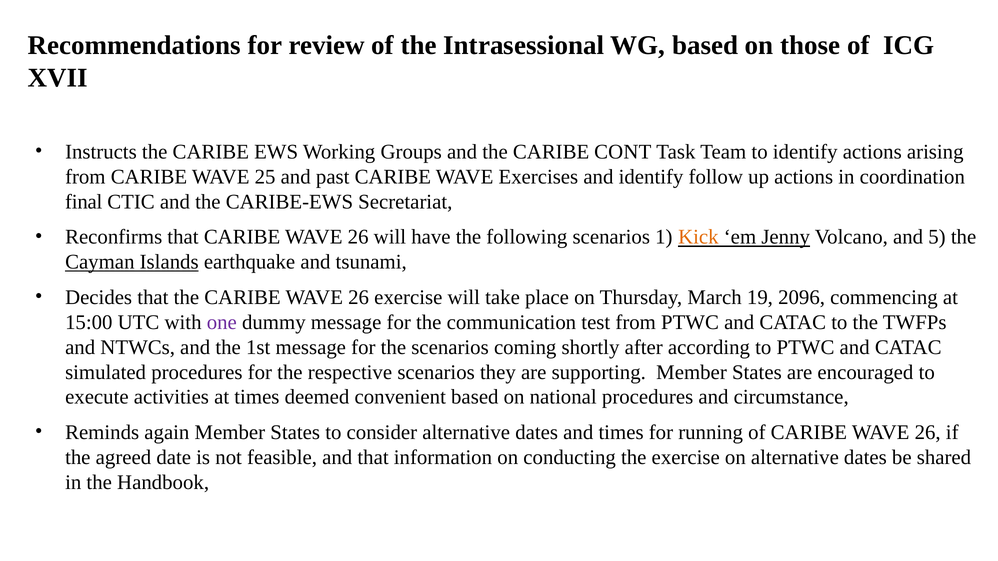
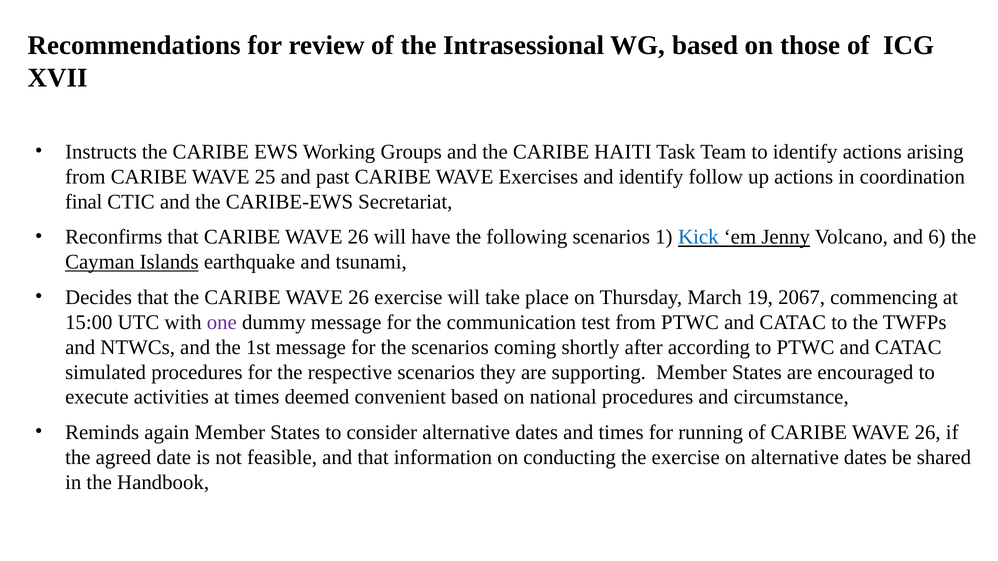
CONT: CONT -> HAITI
Kick colour: orange -> blue
5: 5 -> 6
2096: 2096 -> 2067
